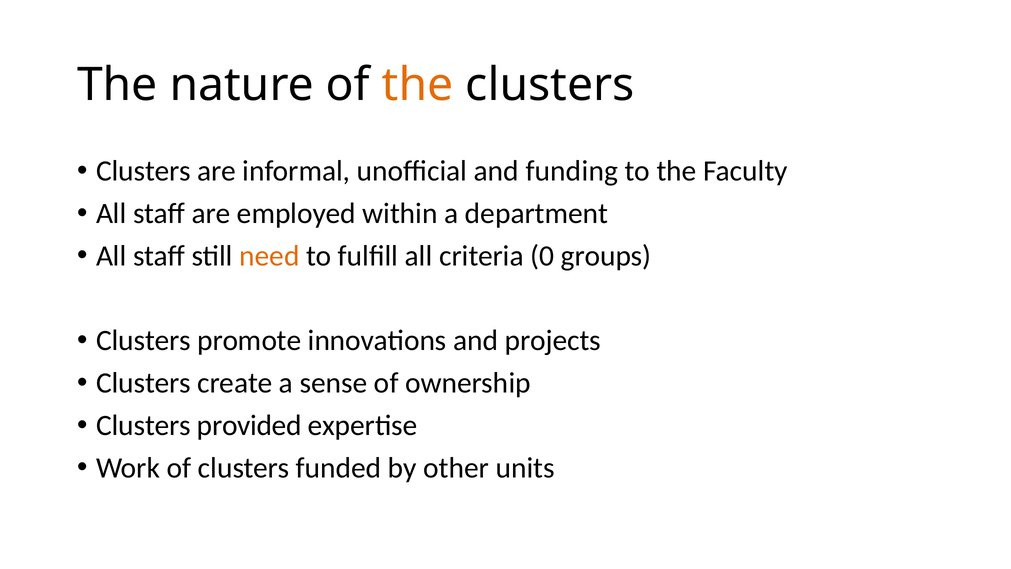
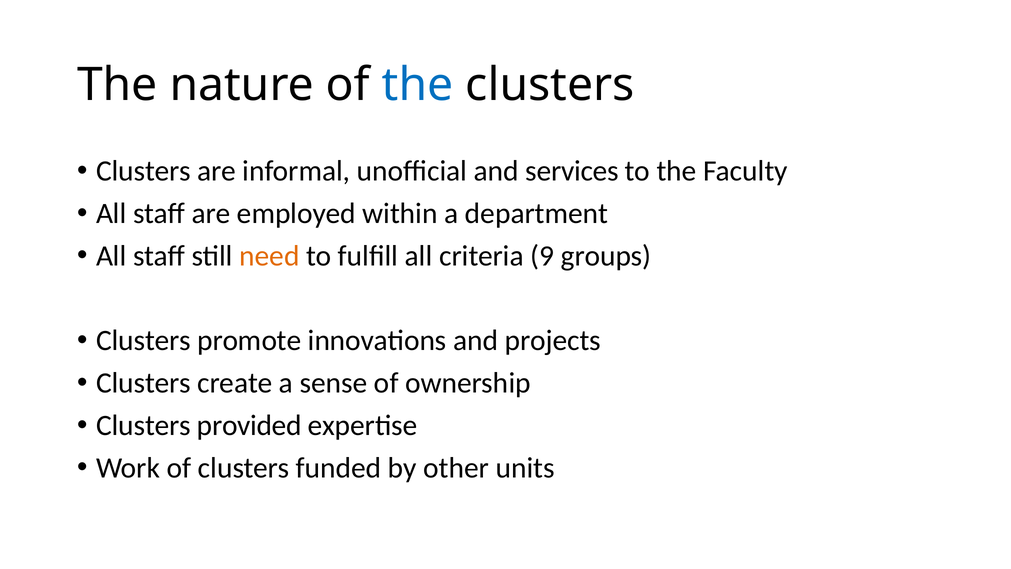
the at (418, 85) colour: orange -> blue
funding: funding -> services
0: 0 -> 9
